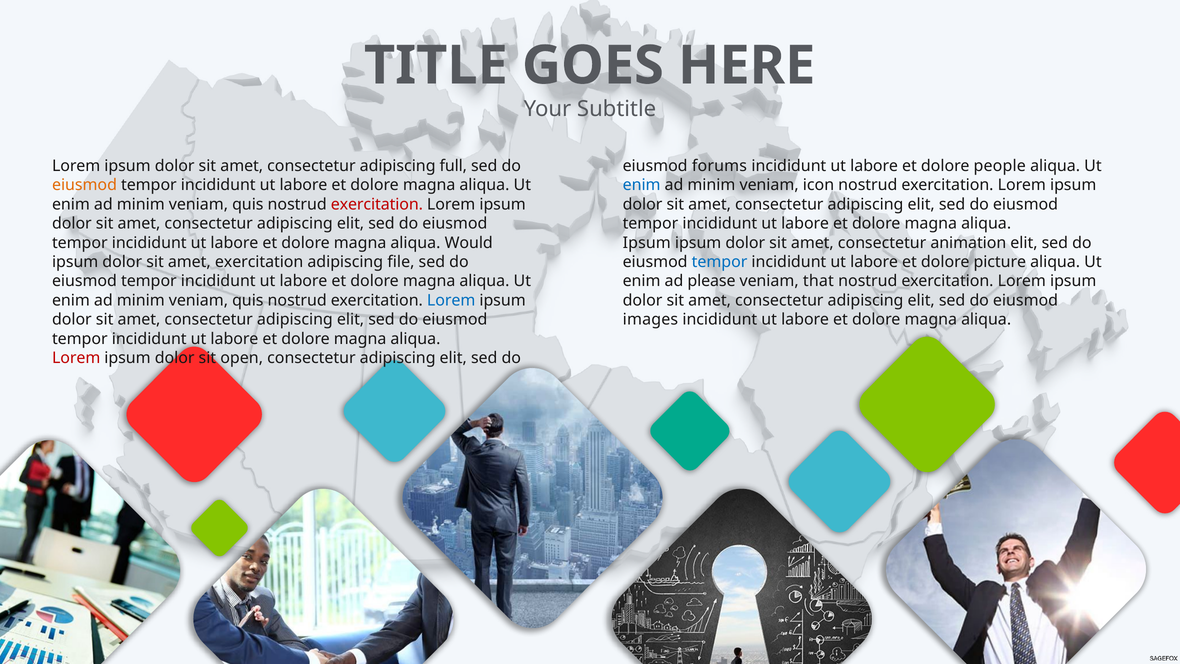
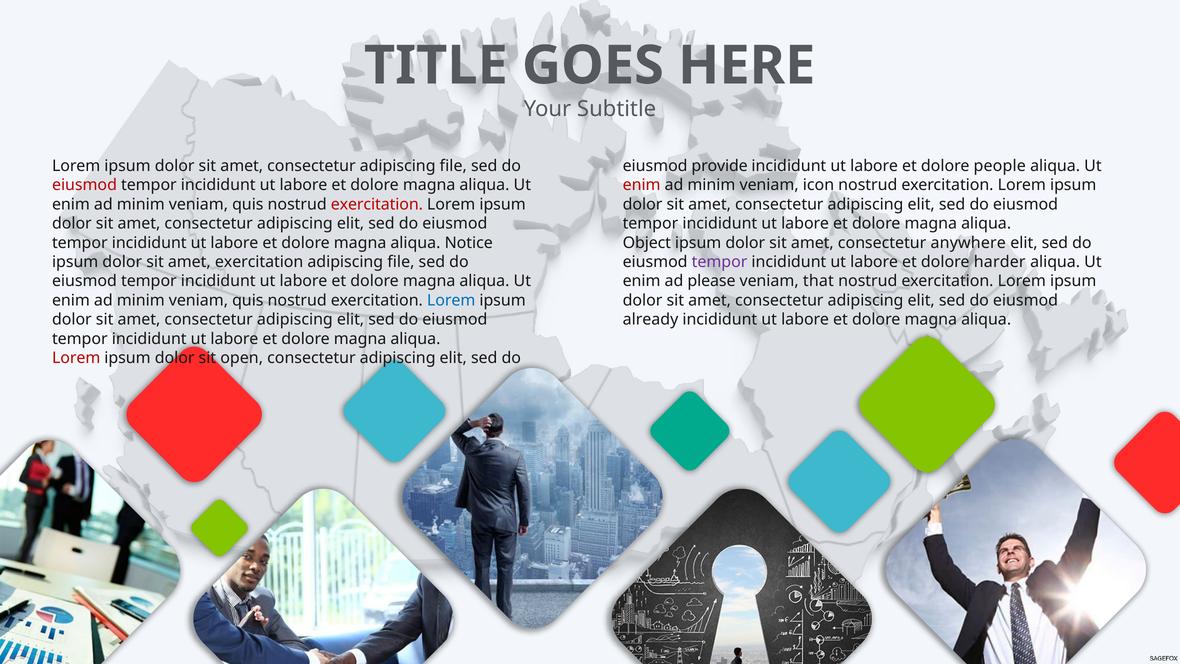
consectetur adipiscing full: full -> file
forums: forums -> provide
eiusmod at (85, 185) colour: orange -> red
enim at (642, 185) colour: blue -> red
Would: Would -> Notice
Ipsum at (647, 243): Ipsum -> Object
animation: animation -> anywhere
tempor at (720, 262) colour: blue -> purple
picture: picture -> harder
images: images -> already
